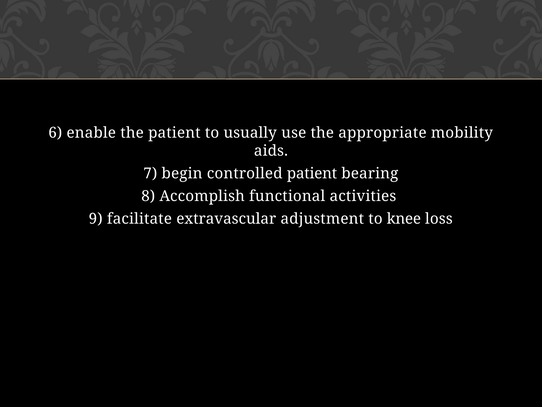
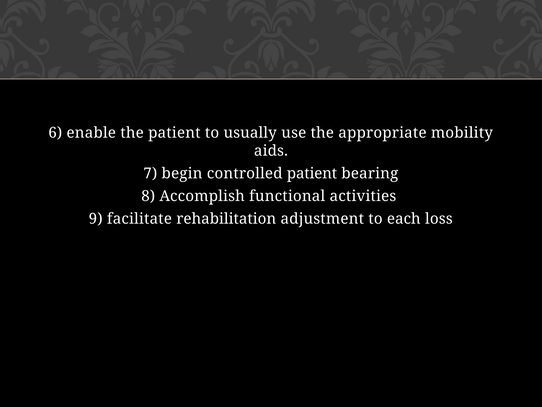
extravascular: extravascular -> rehabilitation
knee: knee -> each
